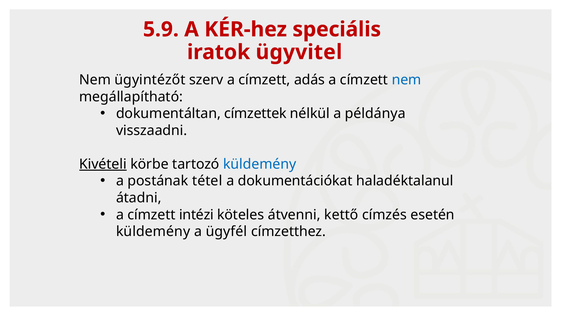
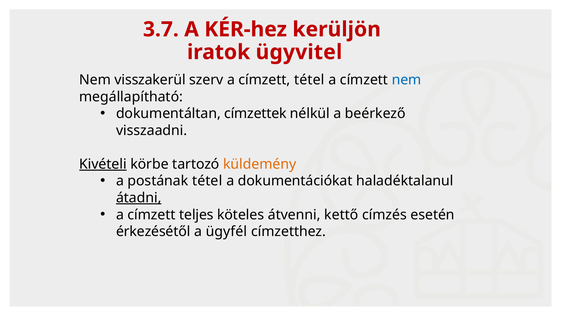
5.9: 5.9 -> 3.7
speciális: speciális -> kerüljön
ügyintézőt: ügyintézőt -> visszakerül
címzett adás: adás -> tétel
példánya: példánya -> beérkező
küldemény at (260, 164) colour: blue -> orange
átadni underline: none -> present
intézi: intézi -> teljes
küldemény at (153, 231): küldemény -> érkezésétől
